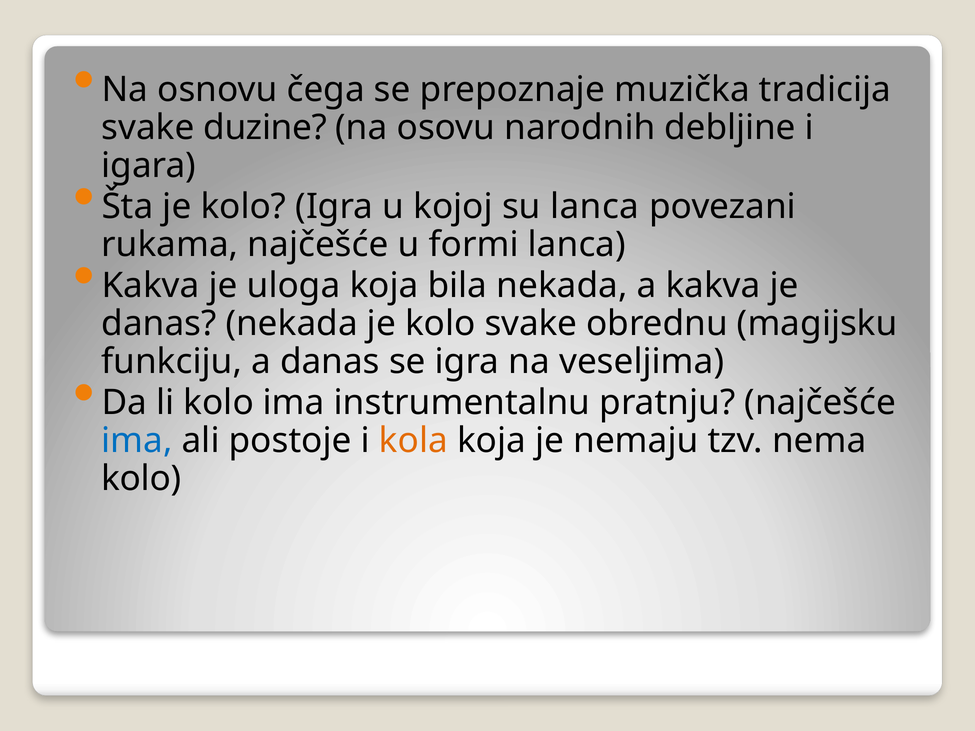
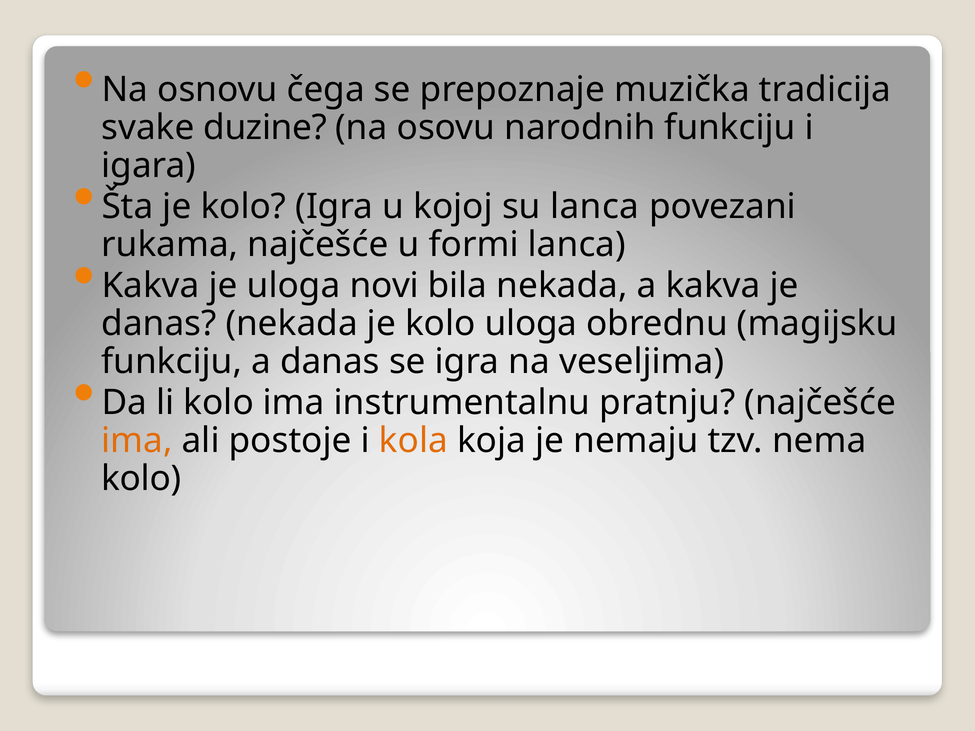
narodnih debljine: debljine -> funkciju
uloga koja: koja -> novi
kolo svake: svake -> uloga
ima at (137, 441) colour: blue -> orange
